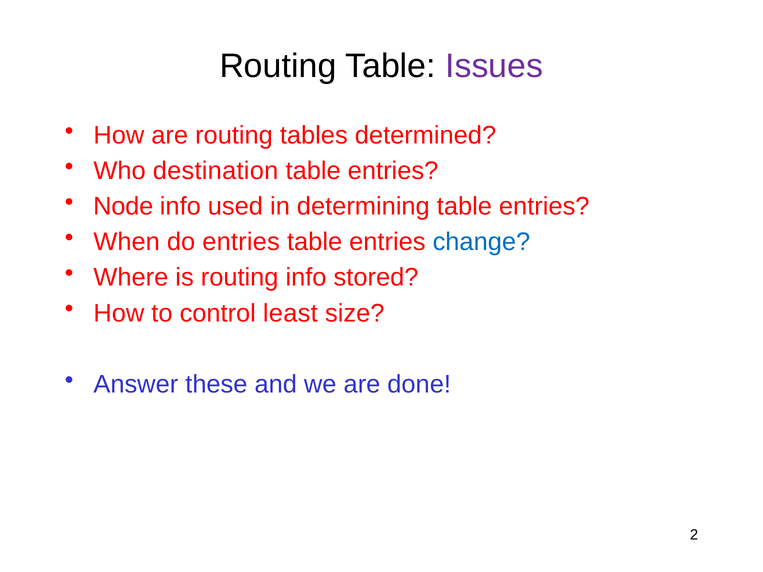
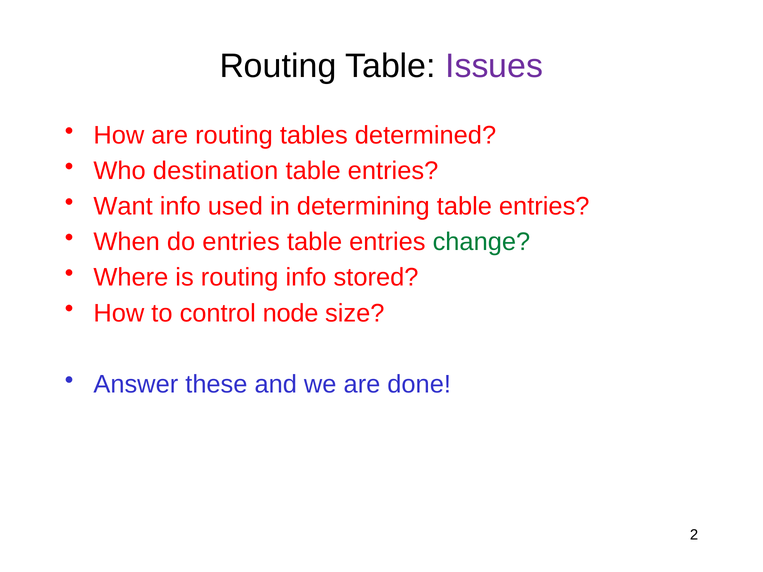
Node: Node -> Want
change colour: blue -> green
least: least -> node
